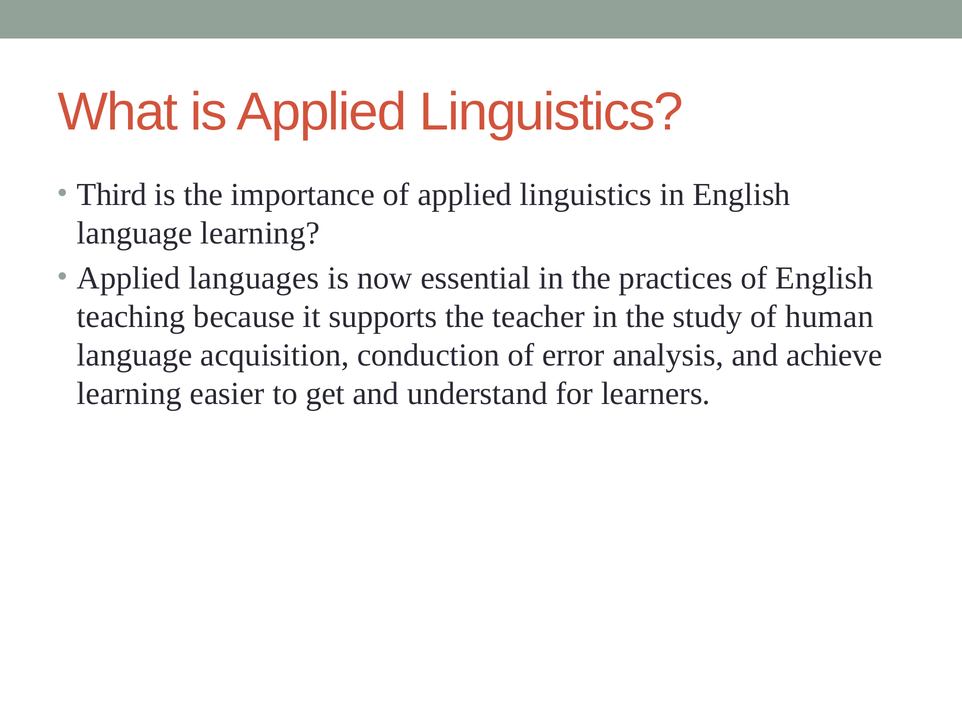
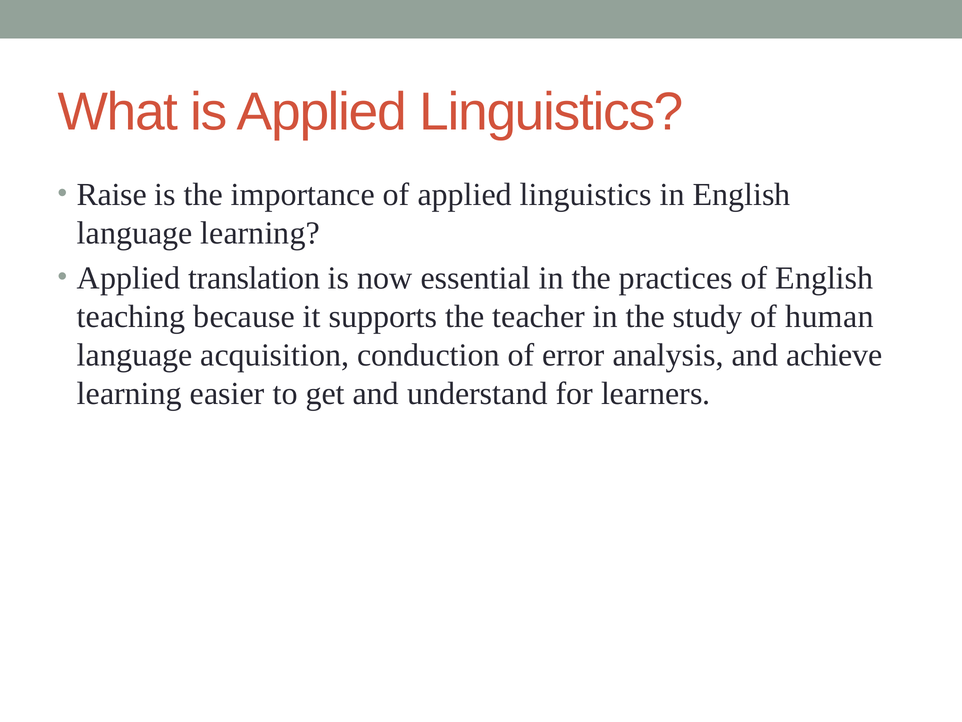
Third: Third -> Raise
languages: languages -> translation
